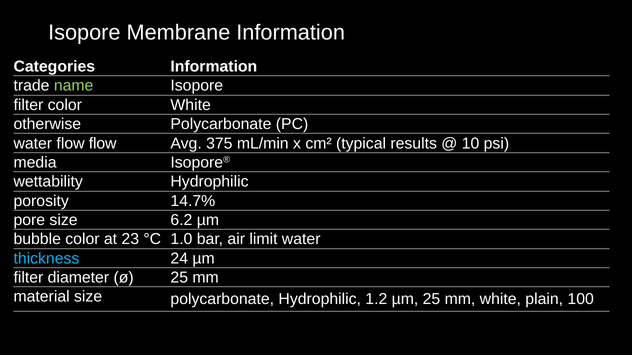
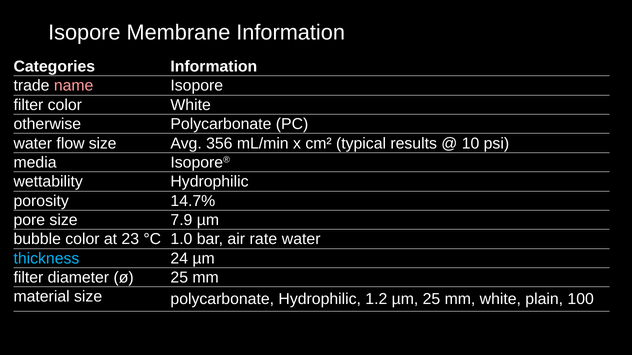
name colour: light green -> pink
flow flow: flow -> size
375: 375 -> 356
6.2: 6.2 -> 7.9
limit: limit -> rate
